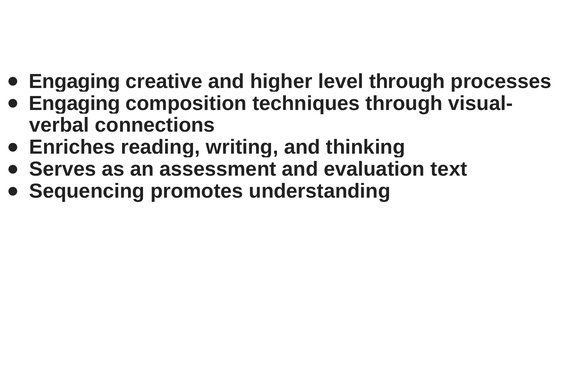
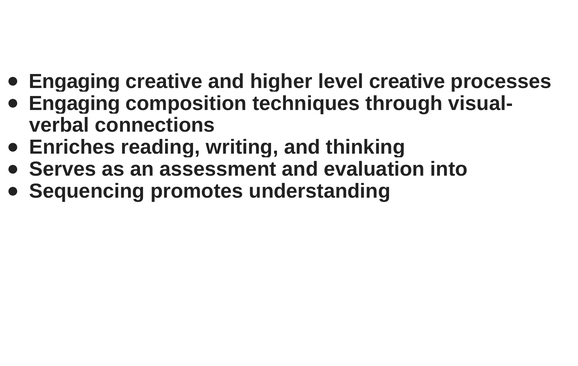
level through: through -> creative
text: text -> into
